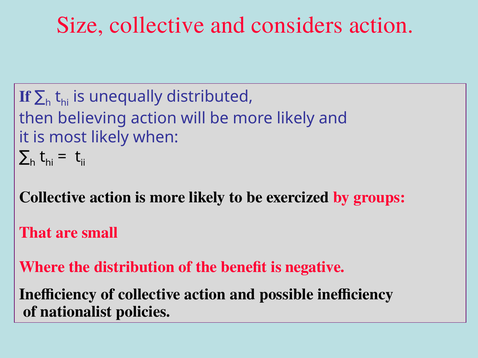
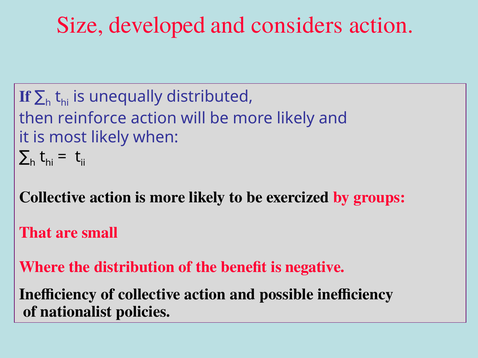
Size collective: collective -> developed
believing: believing -> reinforce
